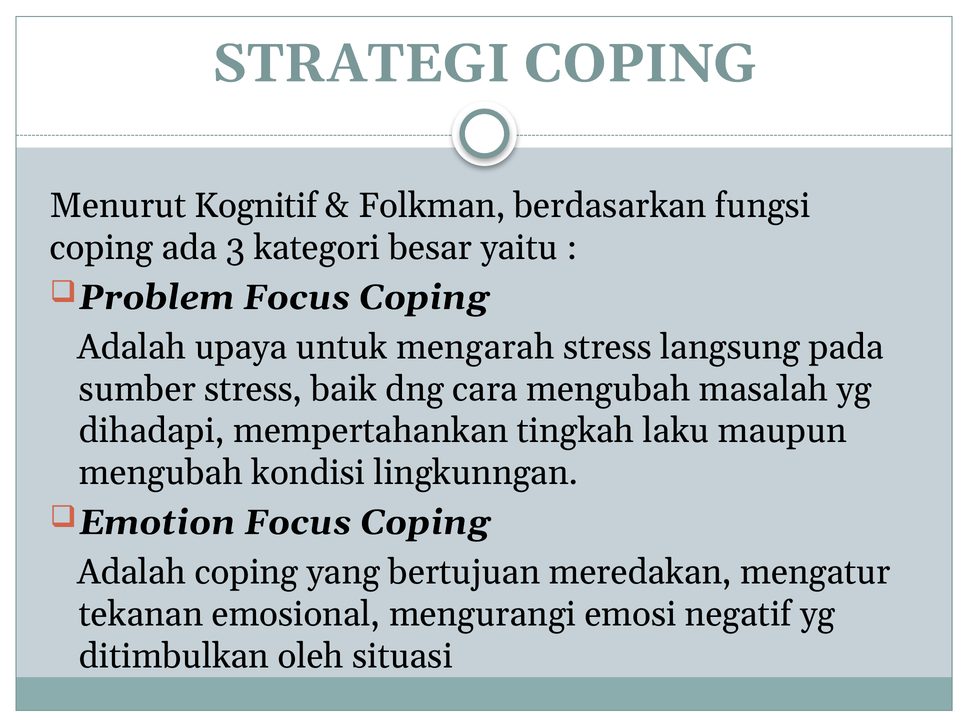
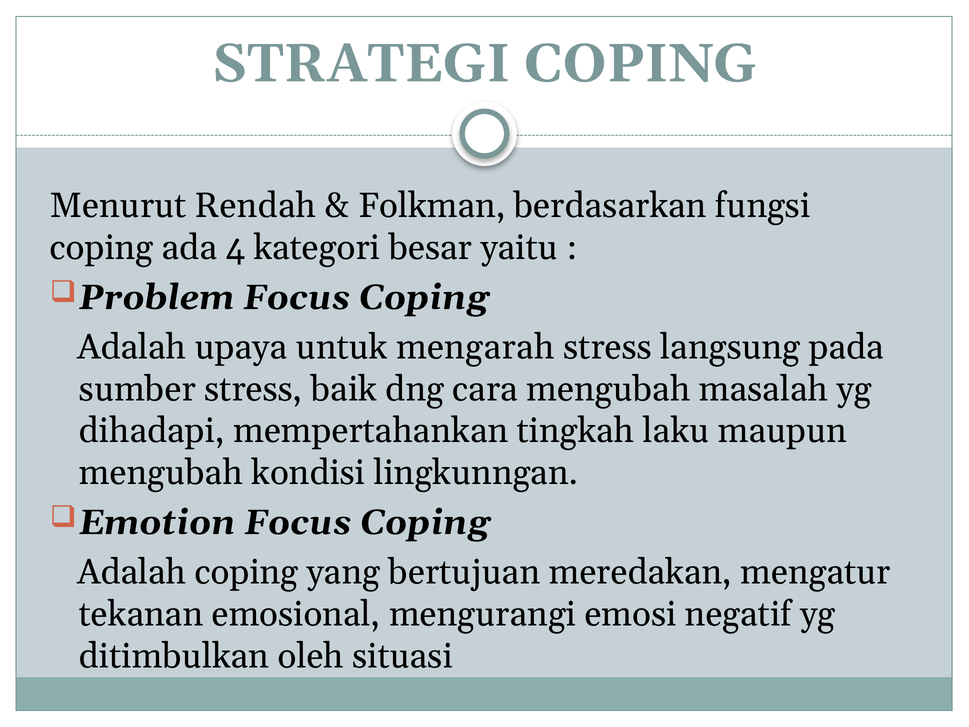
Kognitif: Kognitif -> Rendah
3: 3 -> 4
